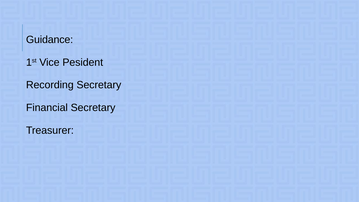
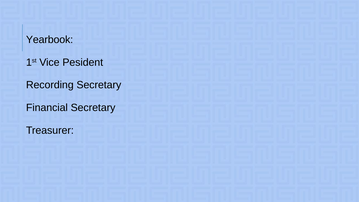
Guidance: Guidance -> Yearbook
